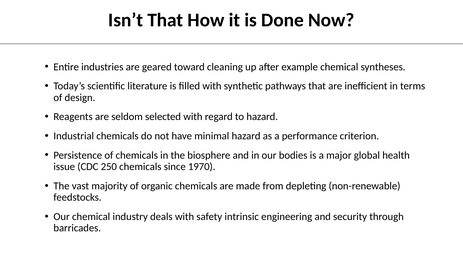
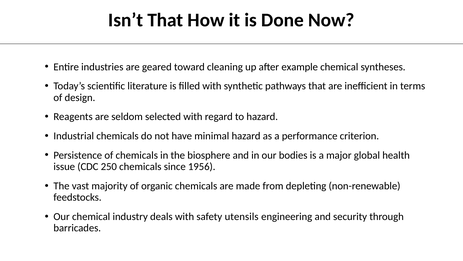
1970: 1970 -> 1956
intrinsic: intrinsic -> utensils
